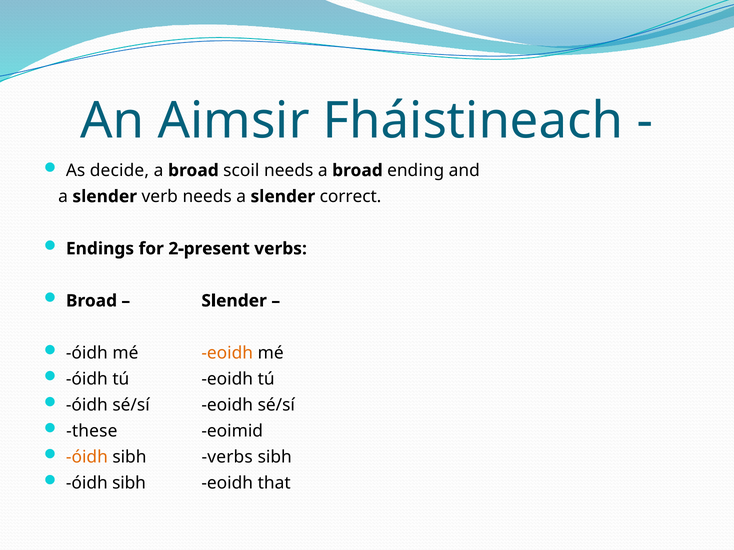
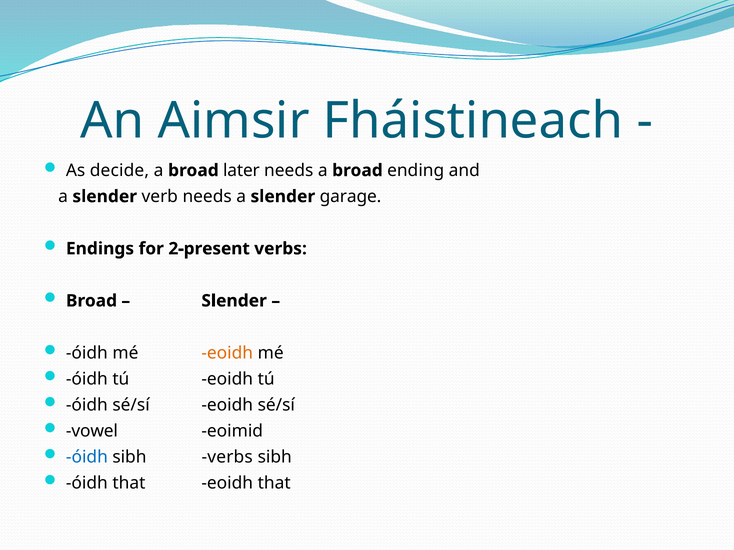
scoil: scoil -> later
correct: correct -> garage
these: these -> vowel
óidh at (87, 458) colour: orange -> blue
sibh at (129, 484): sibh -> that
